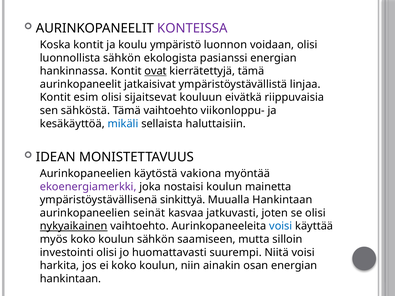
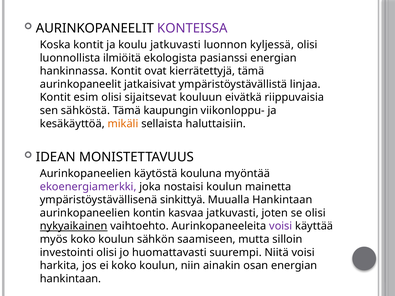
koulu ympäristö: ympäristö -> jatkuvasti
voidaan: voidaan -> kyljessä
luonnollista sähkön: sähkön -> ilmiöitä
ovat underline: present -> none
Tämä vaihtoehto: vaihtoehto -> kaupungin
mikäli colour: blue -> orange
vakiona: vakiona -> kouluna
seinät: seinät -> kontin
voisi at (281, 226) colour: blue -> purple
